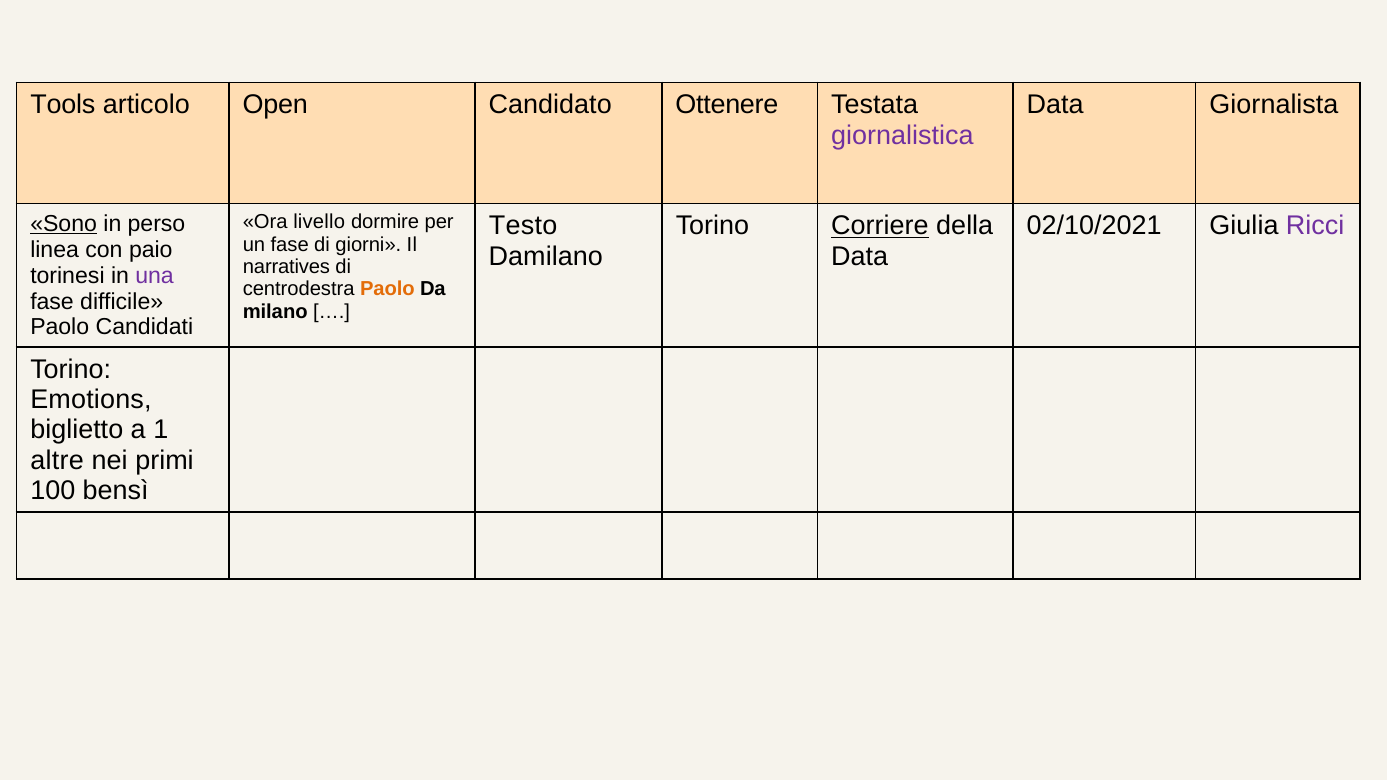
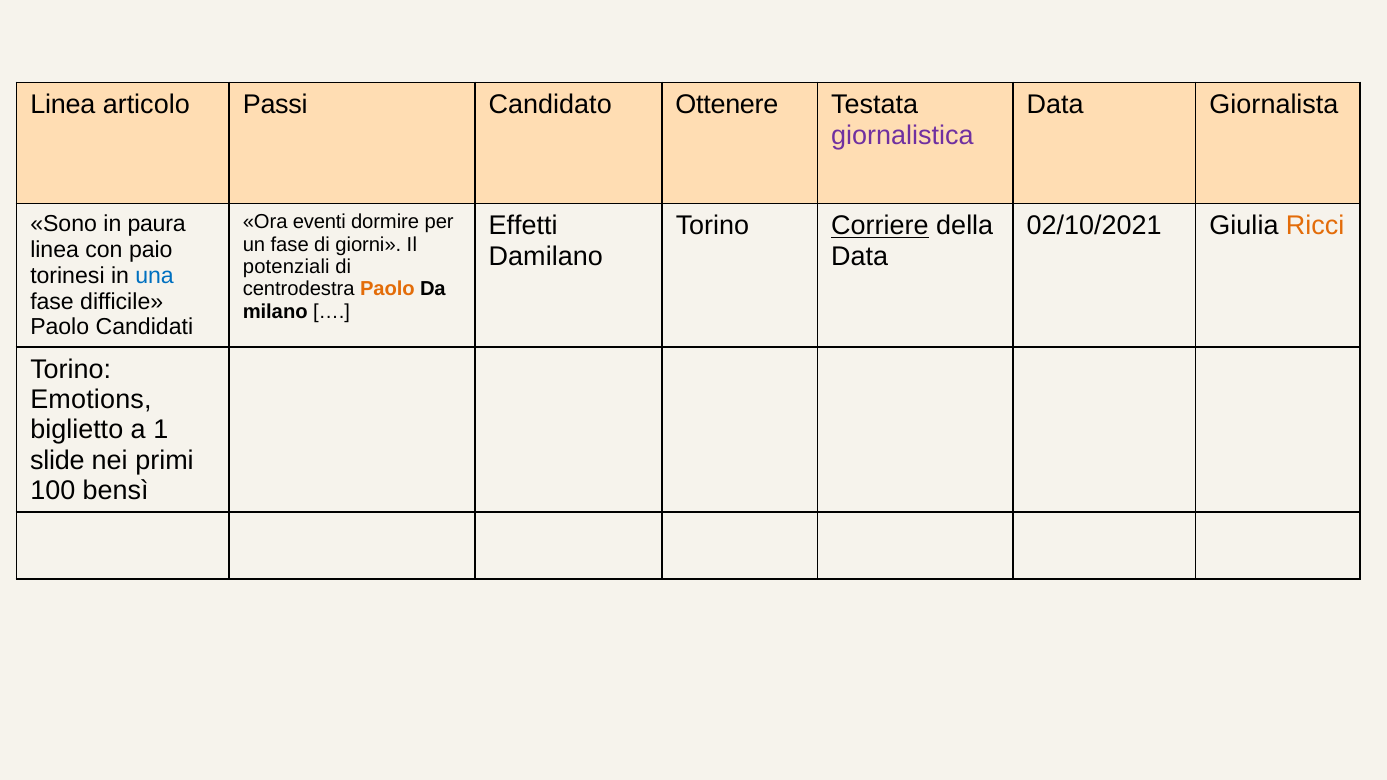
Tools at (63, 105): Tools -> Linea
Open: Open -> Passi
livello: livello -> eventi
Sono underline: present -> none
perso: perso -> paura
Testo: Testo -> Effetti
Ricci colour: purple -> orange
narratives: narratives -> potenziali
una colour: purple -> blue
altre: altre -> slide
